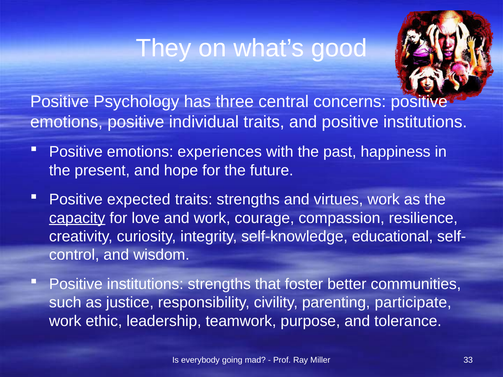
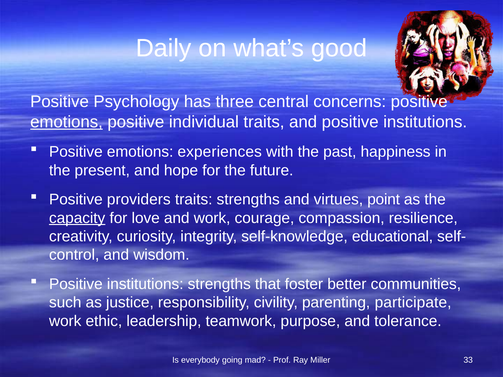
They: They -> Daily
emotions at (66, 122) underline: none -> present
expected: expected -> providers
virtues work: work -> point
